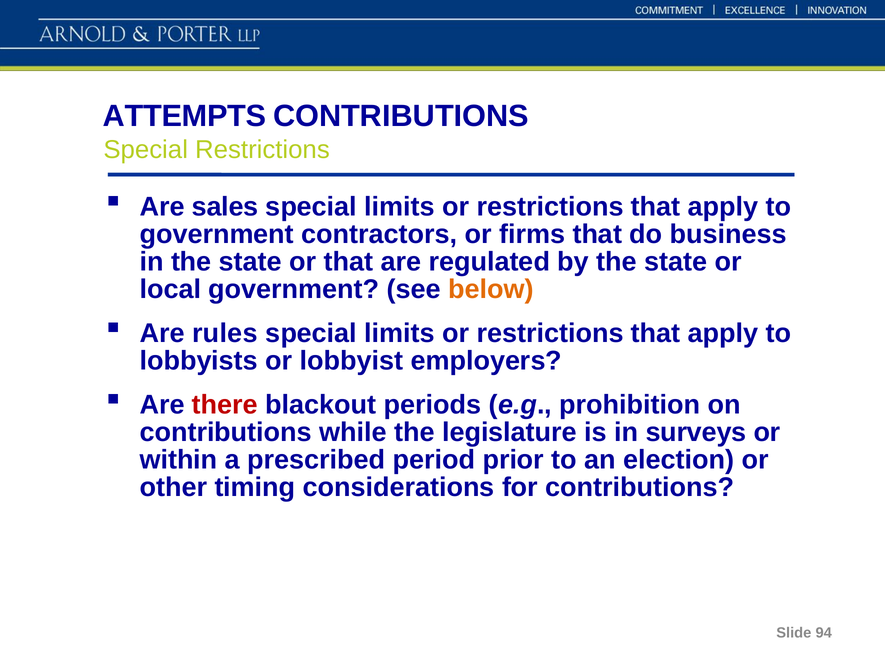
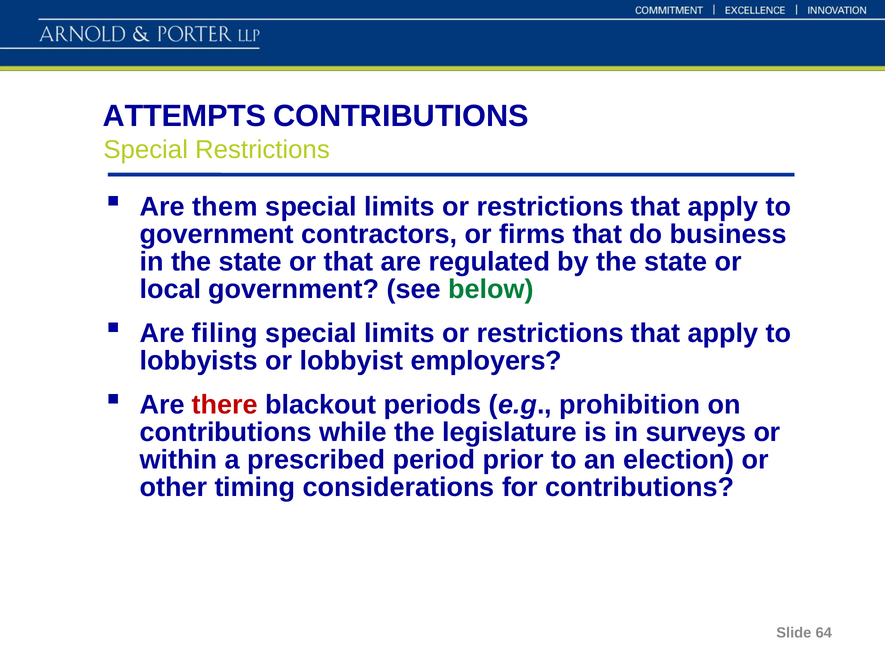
sales: sales -> them
below colour: orange -> green
rules: rules -> filing
94: 94 -> 64
